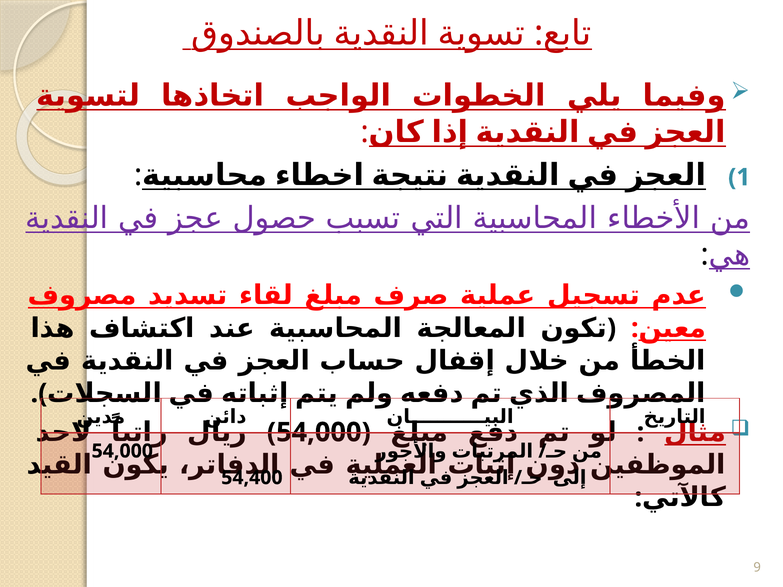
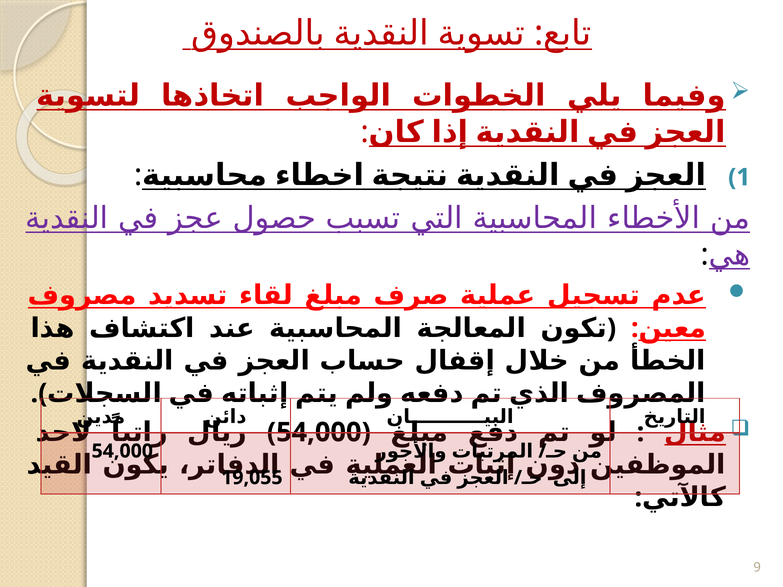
54,400: 54,400 -> 19,055
